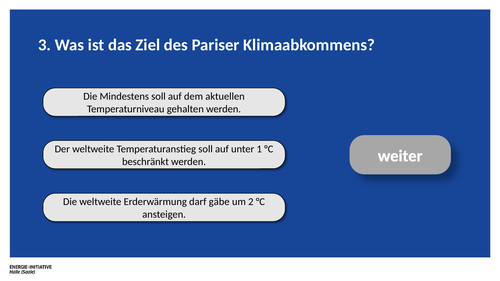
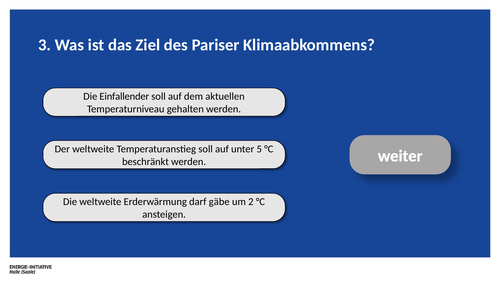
Mindestens: Mindestens -> Einfallender
1: 1 -> 5
